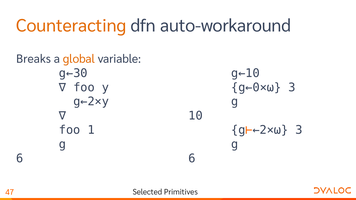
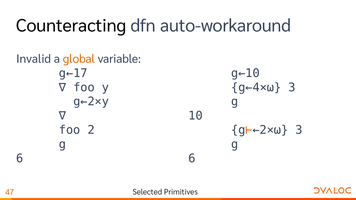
Counteracting colour: orange -> black
Breaks: Breaks -> Invalid
g←30: g←30 -> g←17
g←0×⍵: g←0×⍵ -> g←4×⍵
1: 1 -> 2
